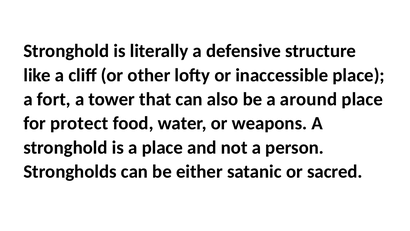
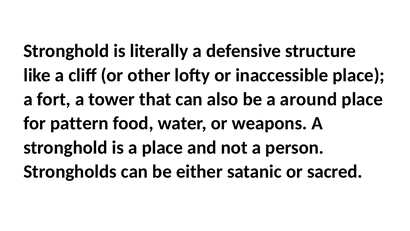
protect: protect -> pattern
